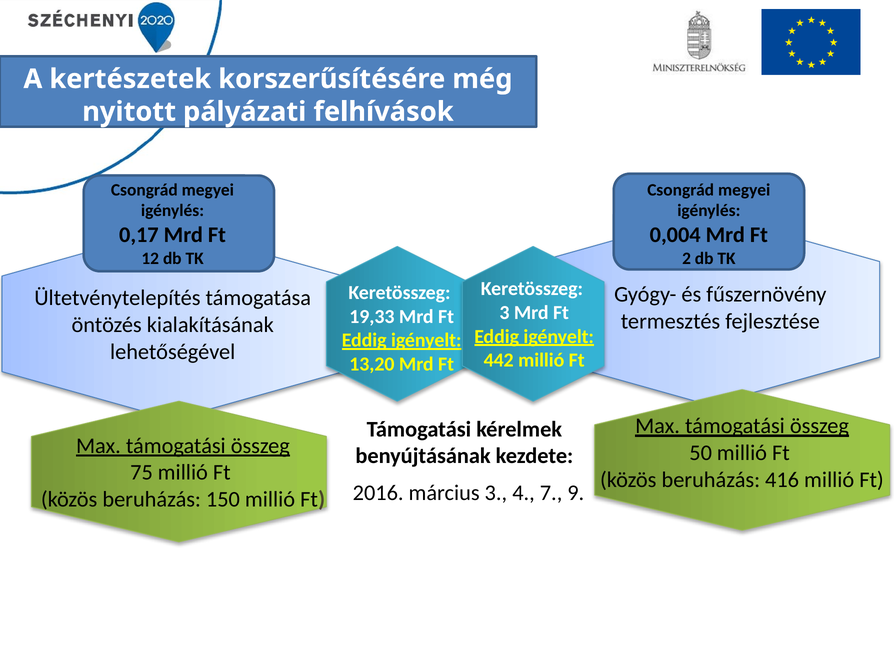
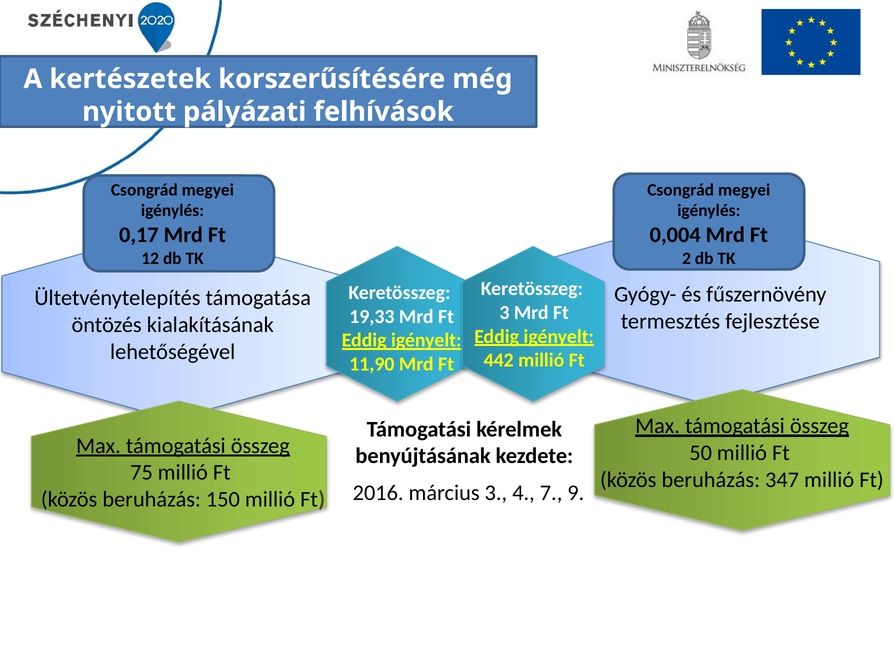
13,20: 13,20 -> 11,90
416: 416 -> 347
